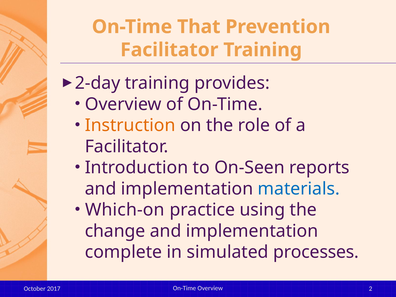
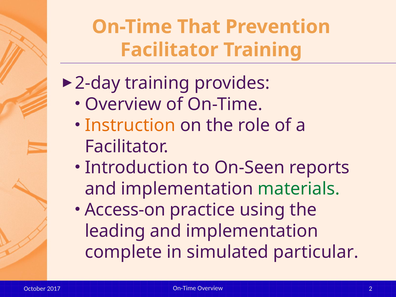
materials colour: blue -> green
Which-on: Which-on -> Access-on
change: change -> leading
processes: processes -> particular
